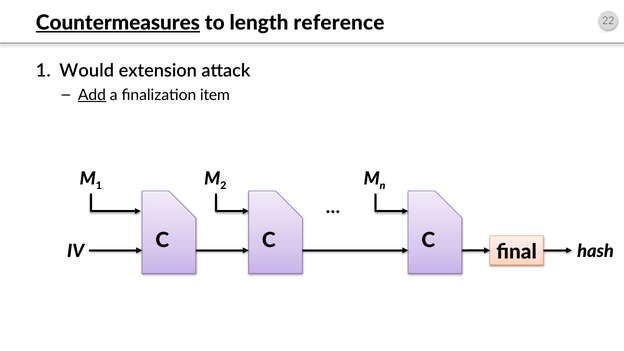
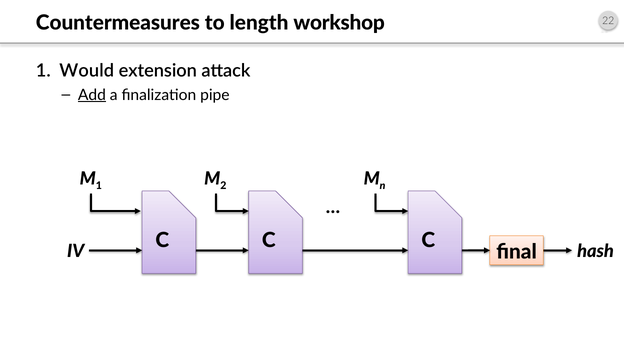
Countermeasures underline: present -> none
reference: reference -> workshop
item: item -> pipe
